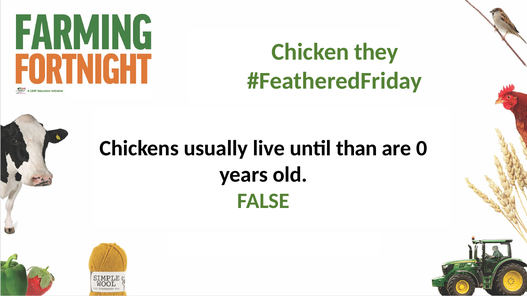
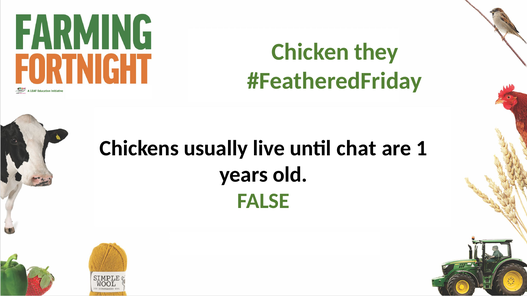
than: than -> chat
0: 0 -> 1
